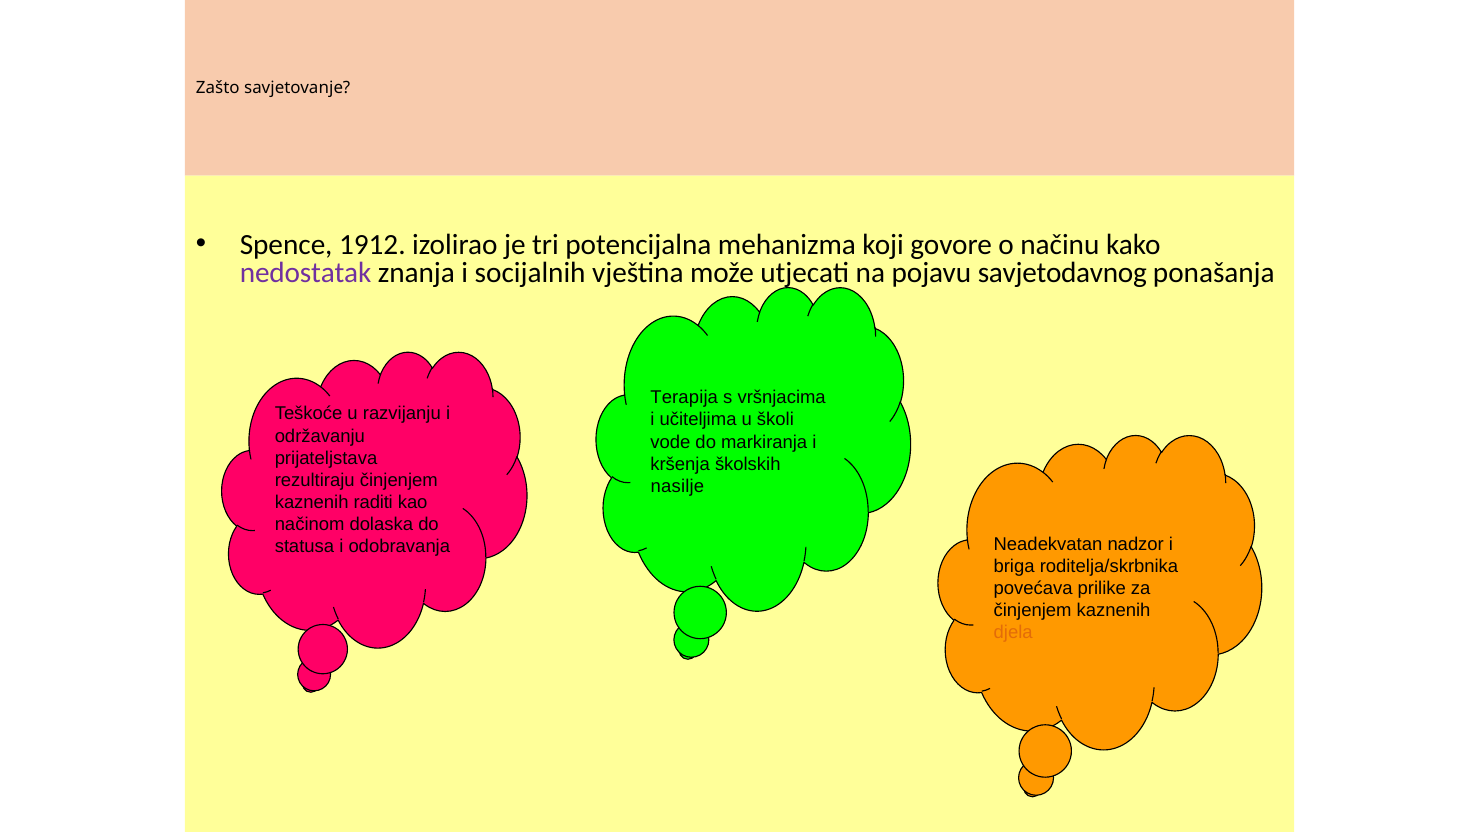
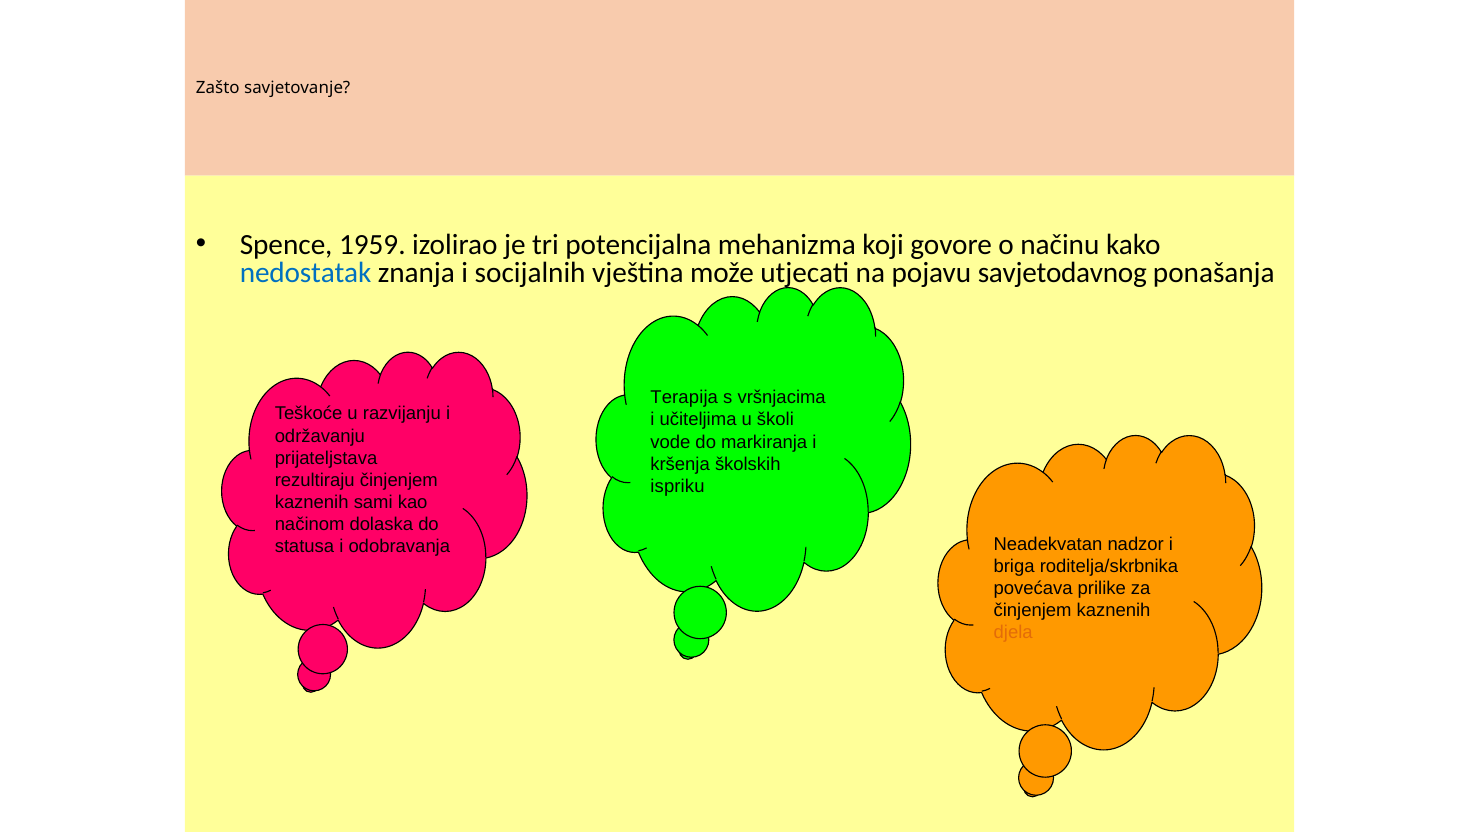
1912: 1912 -> 1959
nedostatak colour: purple -> blue
nasilje: nasilje -> ispriku
raditi: raditi -> sami
